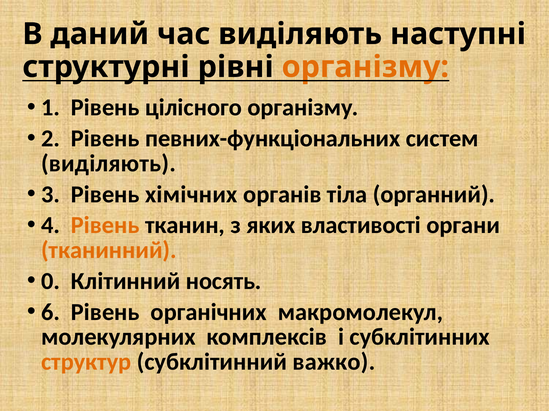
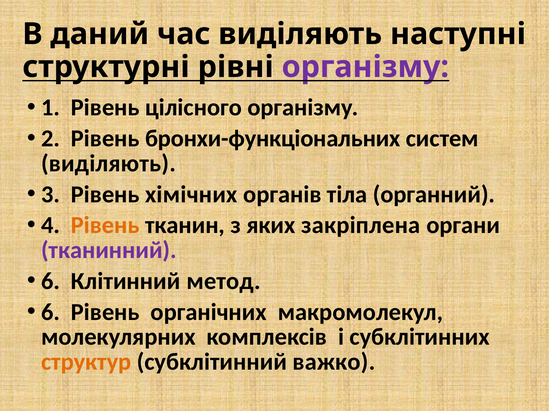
організму at (365, 67) colour: orange -> purple
певних-функціональних: певних-функціональних -> бронхи-функціональних
властивості: властивості -> закріплена
тканинний colour: orange -> purple
0 at (50, 282): 0 -> 6
носять: носять -> метод
